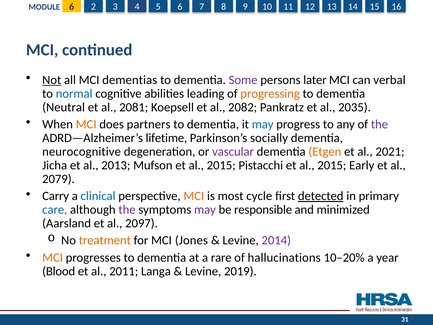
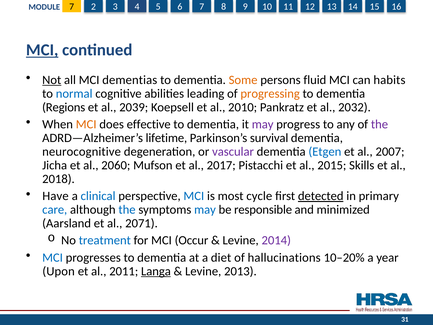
6 at (72, 7): 6 -> 7
MCI at (42, 50) underline: none -> present
Some colour: purple -> orange
later: later -> fluid
verbal: verbal -> habits
Neutral: Neutral -> Regions
2081: 2081 -> 2039
2082: 2082 -> 2010
2035: 2035 -> 2032
partners: partners -> effective
may at (263, 124) colour: blue -> purple
socially: socially -> survival
Etgen colour: orange -> blue
2021: 2021 -> 2007
2013: 2013 -> 2060
Mufson et al 2015: 2015 -> 2017
Early: Early -> Skills
2079: 2079 -> 2018
Carry: Carry -> Have
MCI at (194, 196) colour: orange -> blue
the at (127, 210) colour: purple -> blue
may at (205, 210) colour: purple -> blue
2097: 2097 -> 2071
treatment colour: orange -> blue
Jones: Jones -> Occur
MCI at (53, 257) colour: orange -> blue
rare: rare -> diet
Blood: Blood -> Upon
Langa underline: none -> present
2019: 2019 -> 2013
